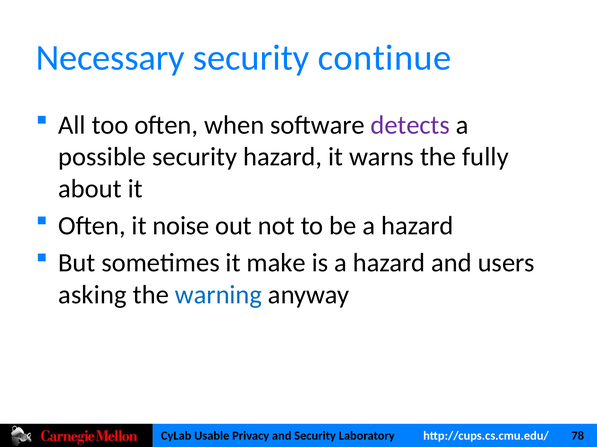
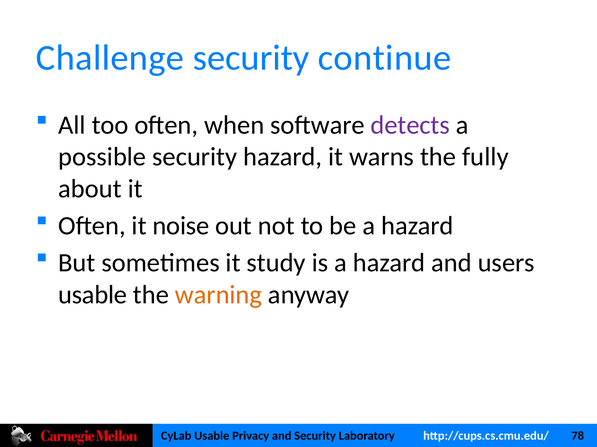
Necessary: Necessary -> Challenge
make: make -> study
asking at (92, 295): asking -> usable
warning colour: blue -> orange
